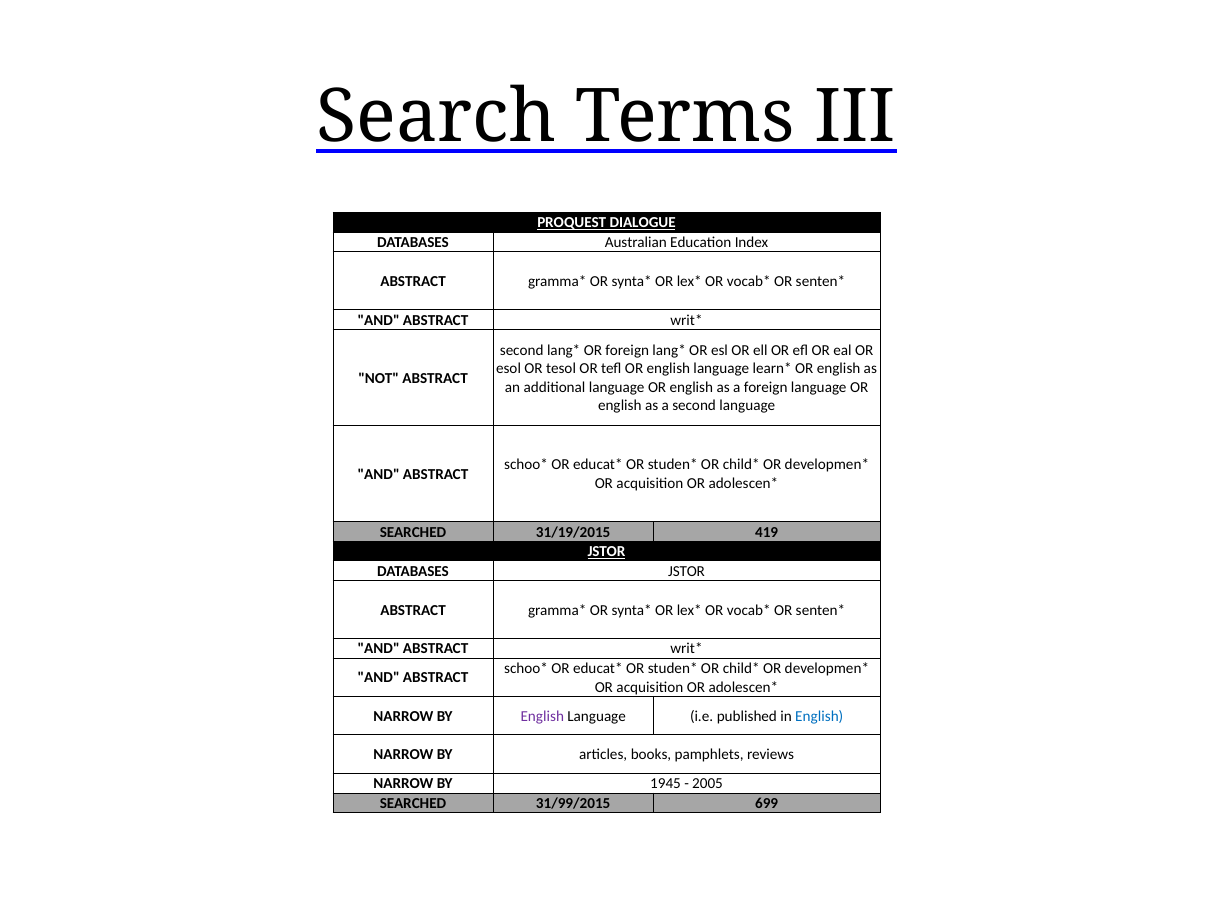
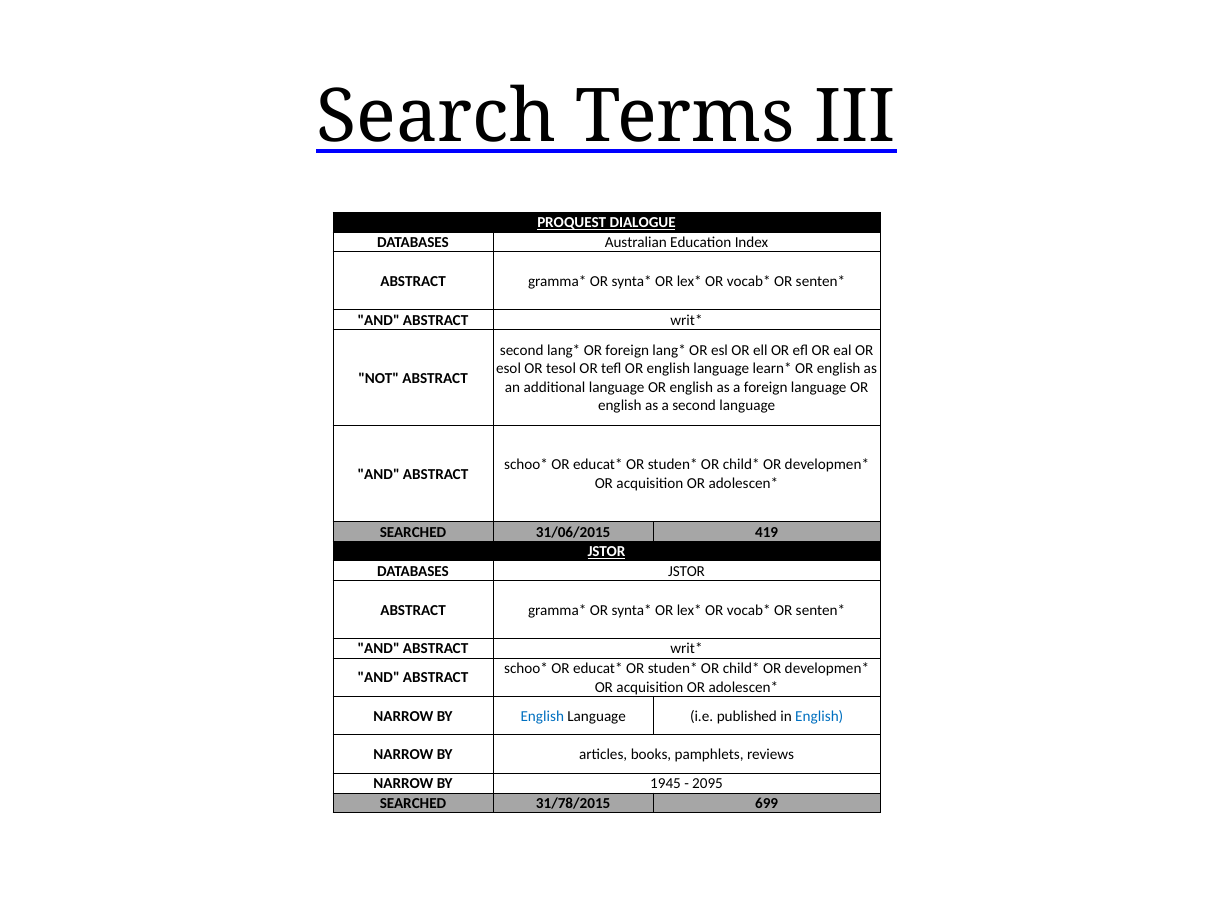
31/19/2015: 31/19/2015 -> 31/06/2015
English at (542, 716) colour: purple -> blue
2005: 2005 -> 2095
31/99/2015: 31/99/2015 -> 31/78/2015
